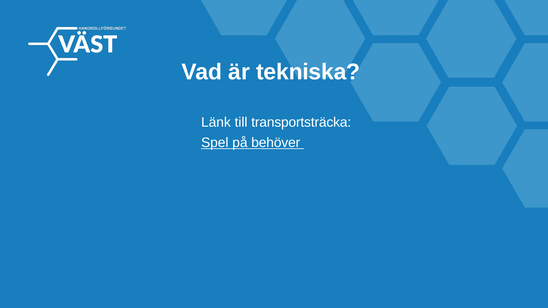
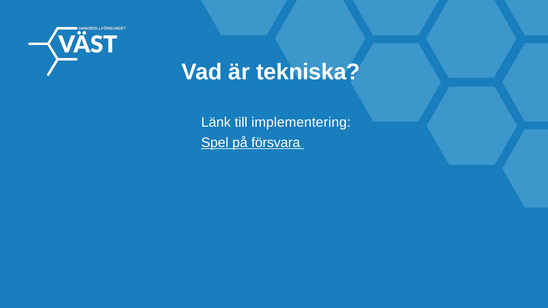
transportsträcka: transportsträcka -> implementering
behöver: behöver -> försvara
